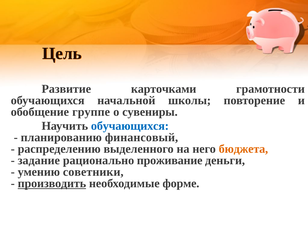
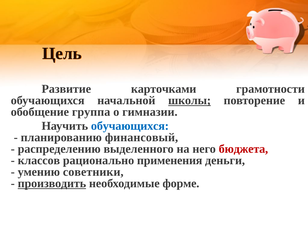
школы underline: none -> present
группе: группе -> группа
сувениры: сувениры -> гимназии
бюджета colour: orange -> red
задание: задание -> классов
проживание: проживание -> применения
